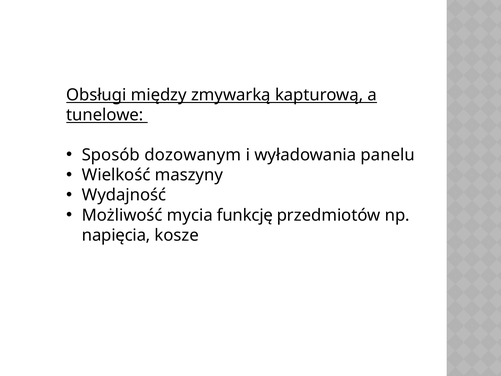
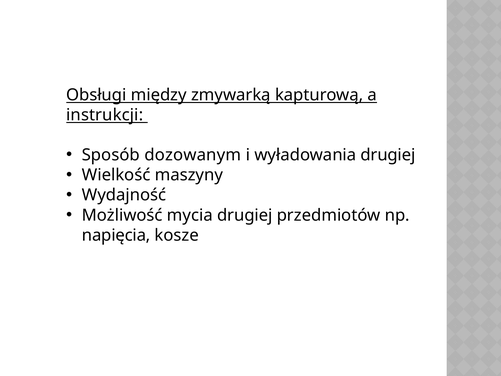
tunelowe: tunelowe -> instrukcji
wyładowania panelu: panelu -> drugiej
mycia funkcję: funkcję -> drugiej
